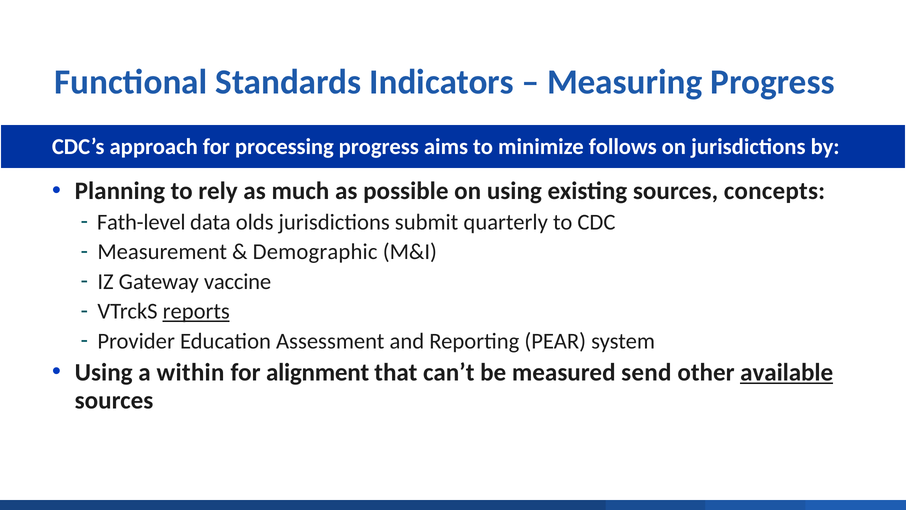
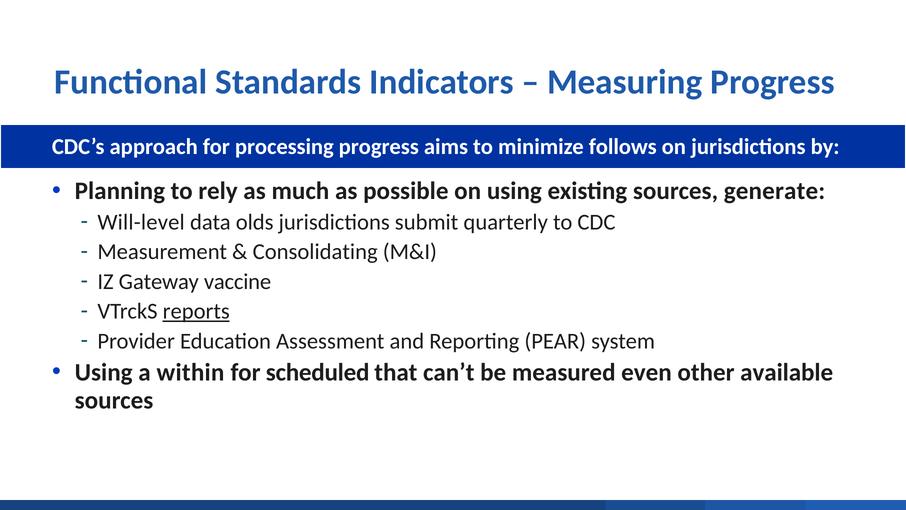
concepts: concepts -> generate
Fath-level: Fath-level -> Will-level
Demographic: Demographic -> Consolidating
alignment: alignment -> scheduled
send: send -> even
available underline: present -> none
